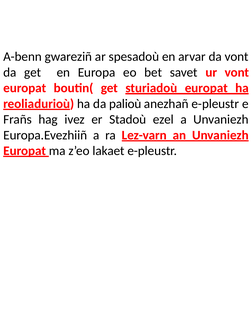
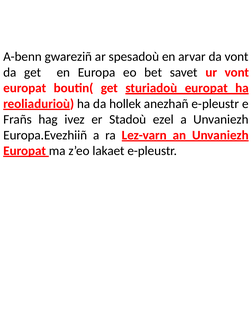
palioù: palioù -> hollek
